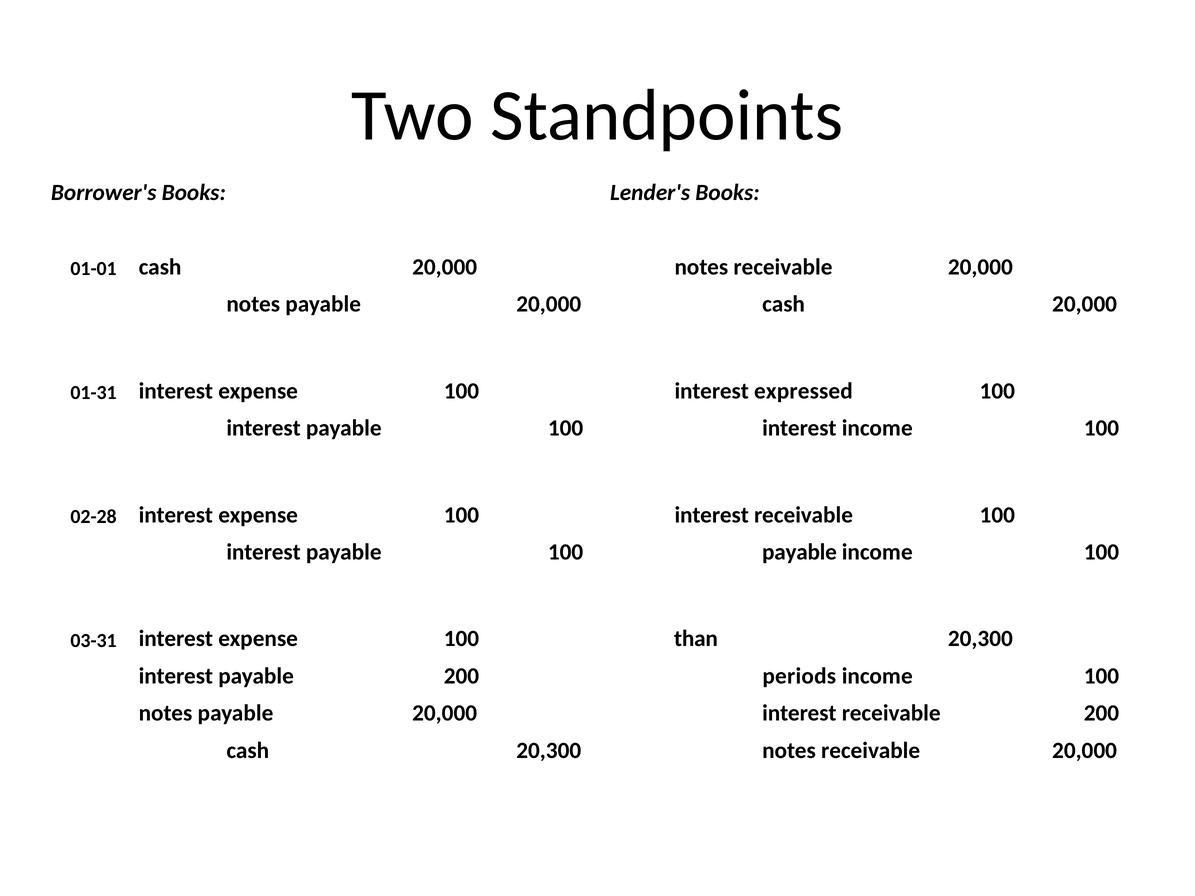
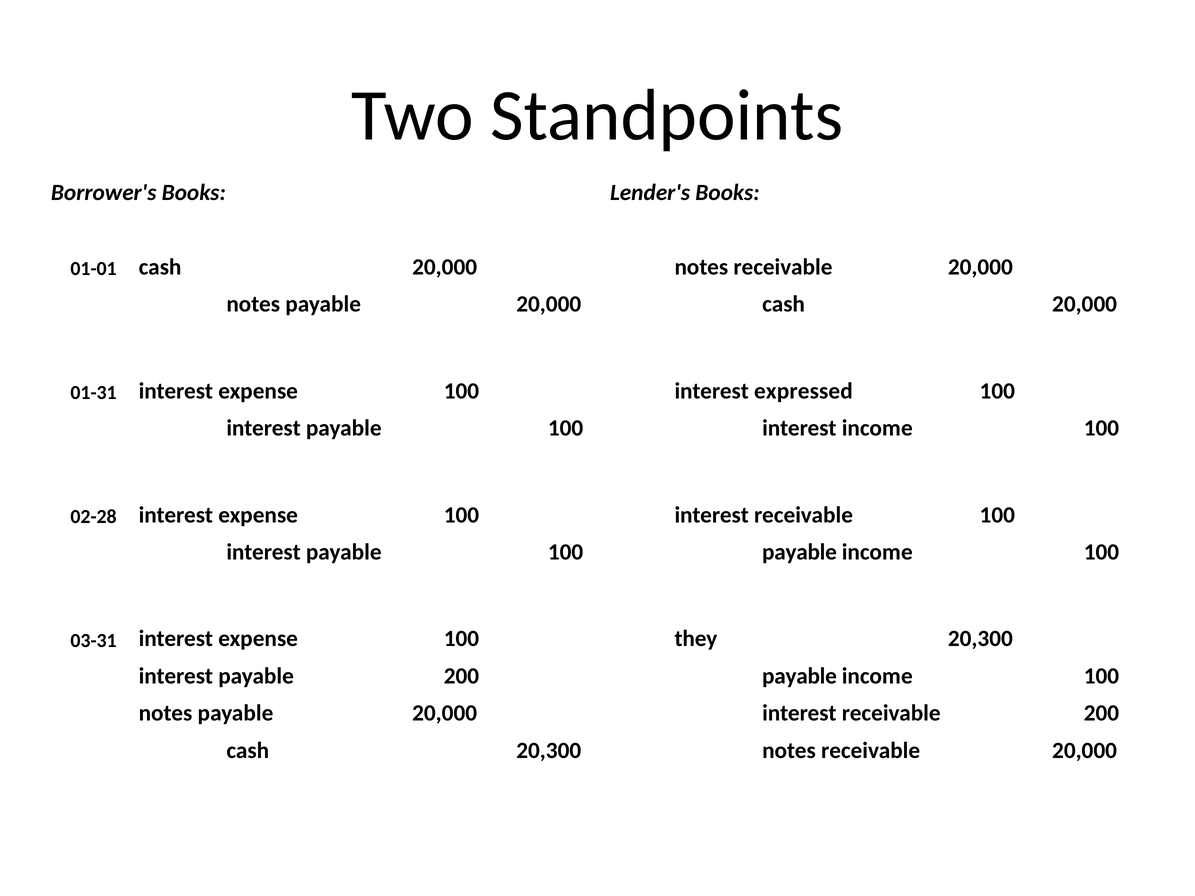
than: than -> they
200 periods: periods -> payable
